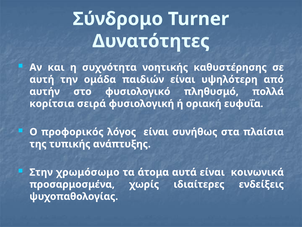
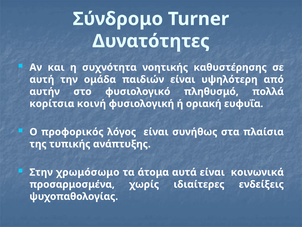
σειρά: σειρά -> κοινή
